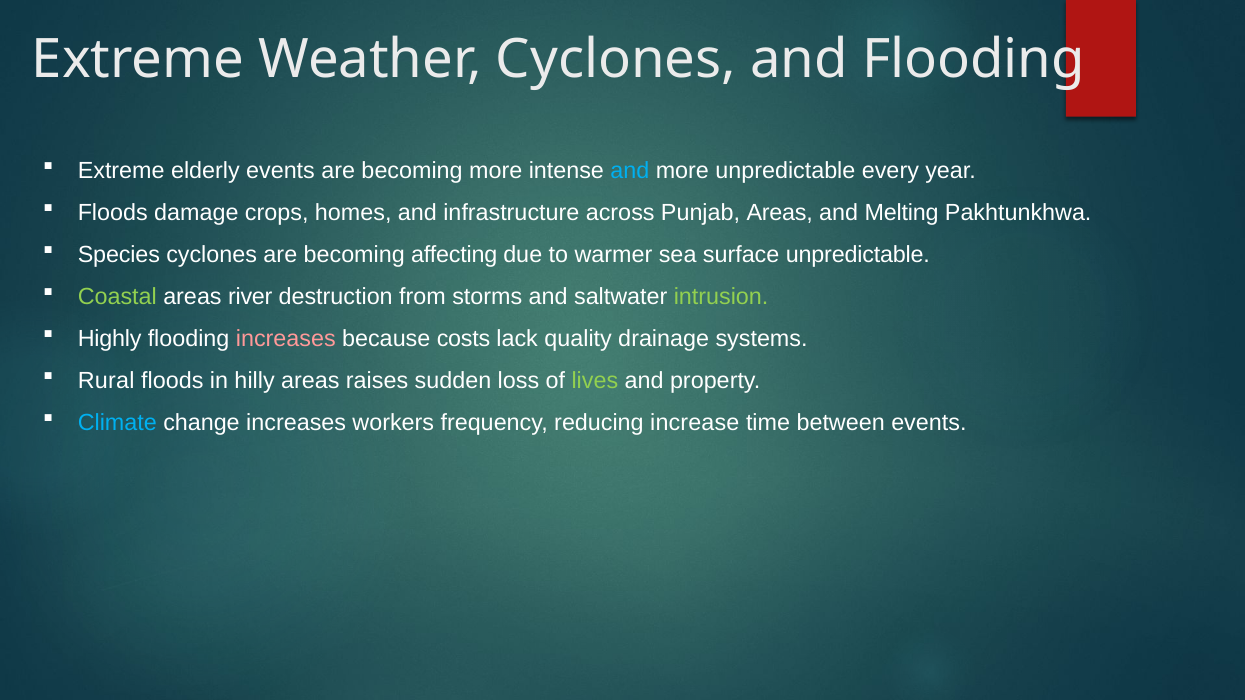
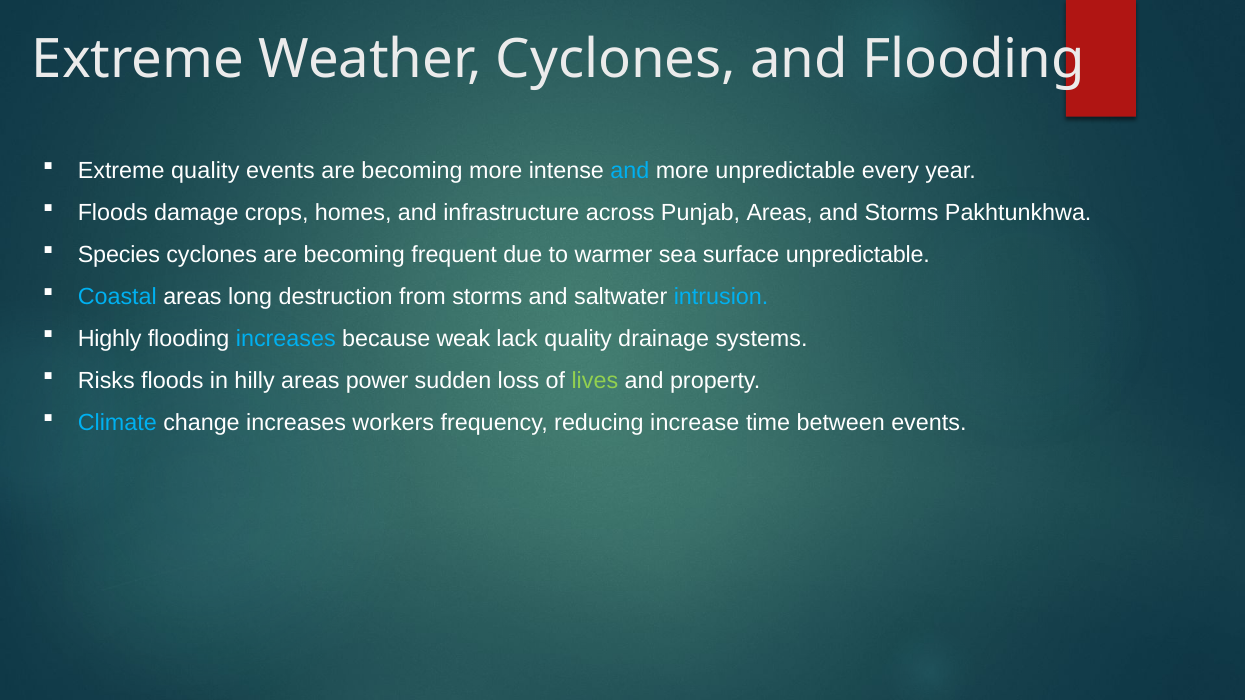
Extreme elderly: elderly -> quality
and Melting: Melting -> Storms
affecting: affecting -> frequent
Coastal colour: light green -> light blue
river: river -> long
intrusion colour: light green -> light blue
increases at (286, 339) colour: pink -> light blue
costs: costs -> weak
Rural: Rural -> Risks
raises: raises -> power
